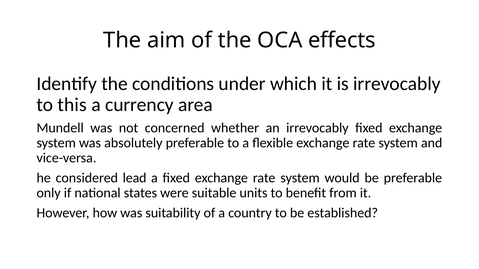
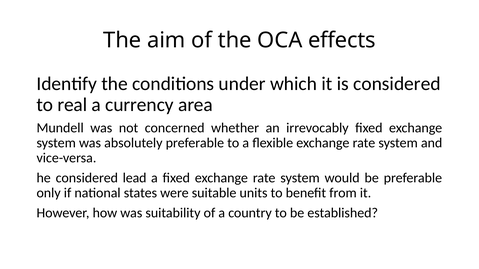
is irrevocably: irrevocably -> considered
this: this -> real
